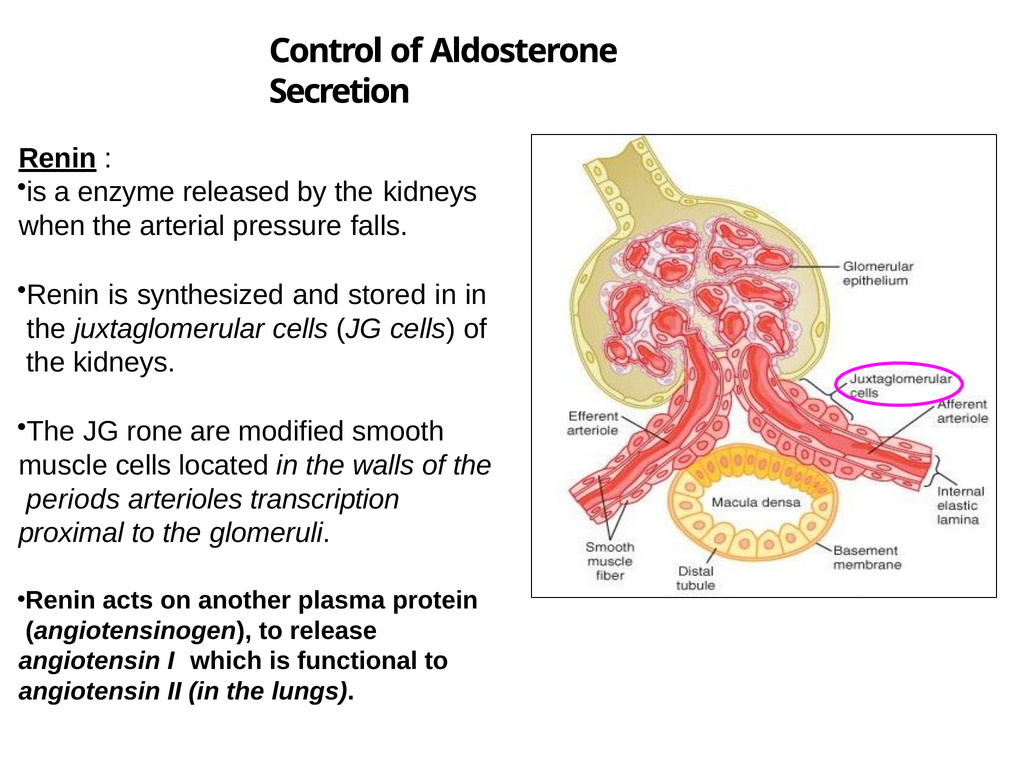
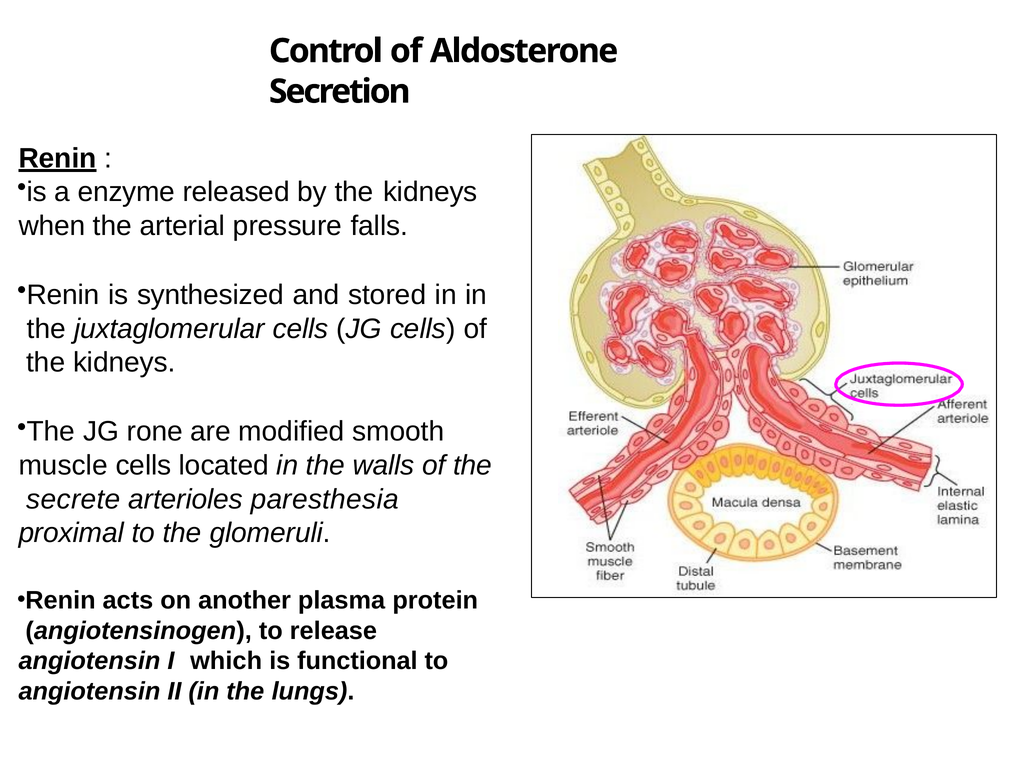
periods: periods -> secrete
transcription: transcription -> paresthesia
